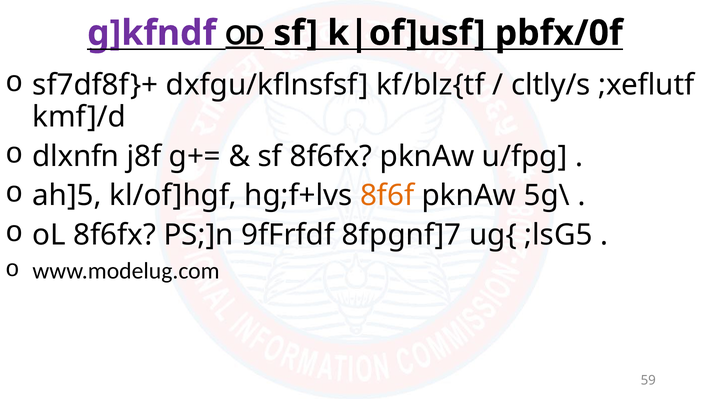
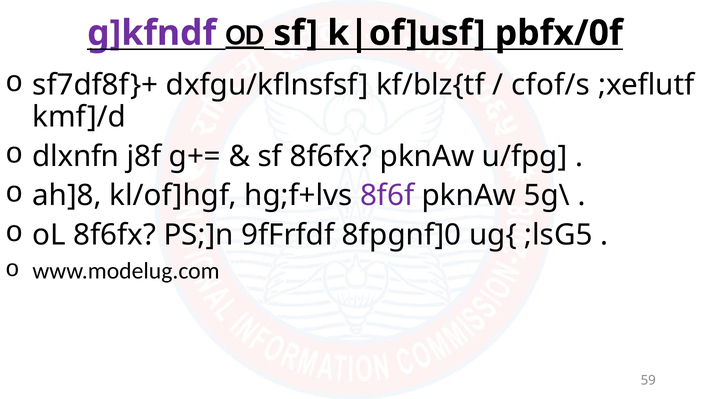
cltly/s: cltly/s -> cfof/s
ah]5: ah]5 -> ah]8
8f6f colour: orange -> purple
8fpgnf]7: 8fpgnf]7 -> 8fpgnf]0
